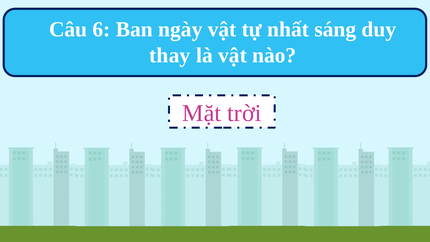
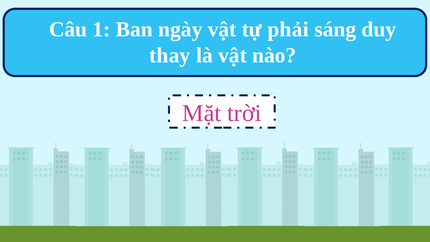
6: 6 -> 1
nhất: nhất -> phải
